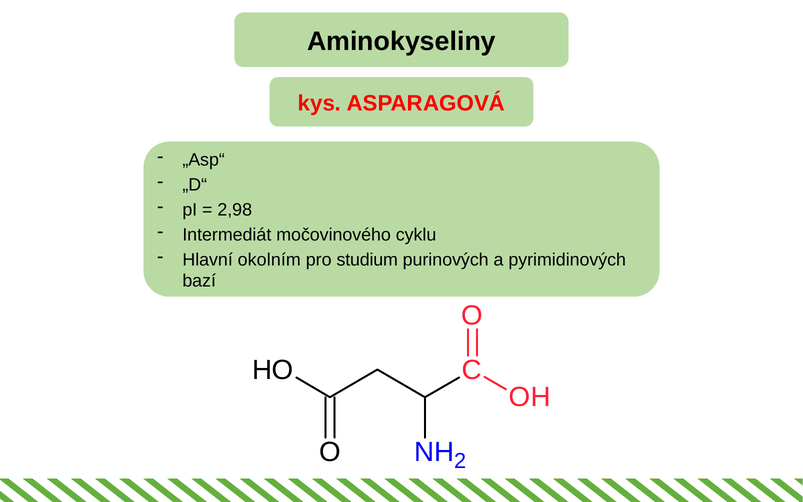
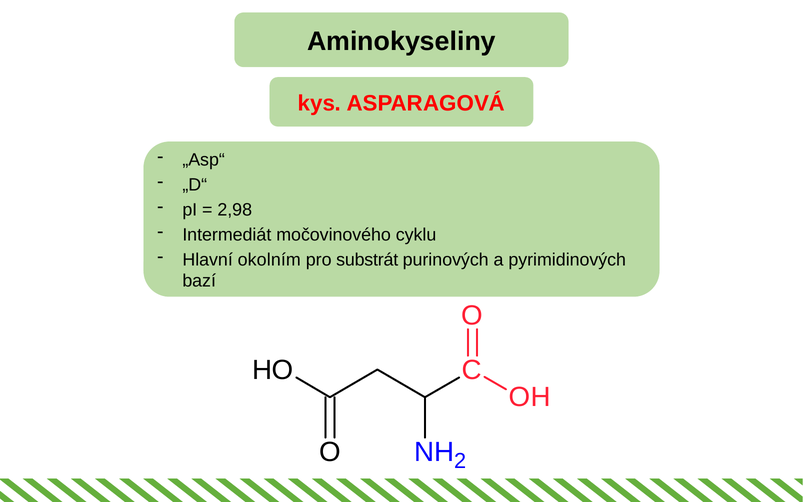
studium: studium -> substrát
